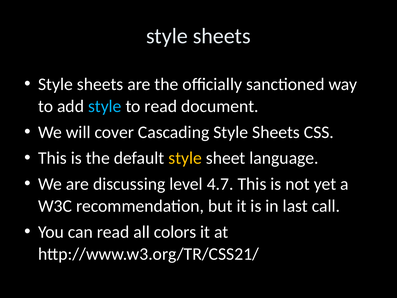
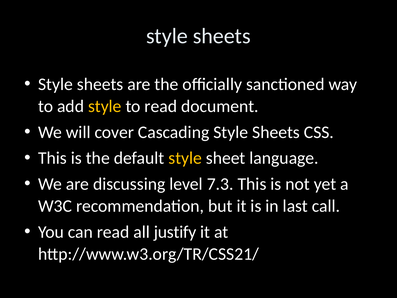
style at (105, 106) colour: light blue -> yellow
4.7: 4.7 -> 7.3
colors: colors -> justify
